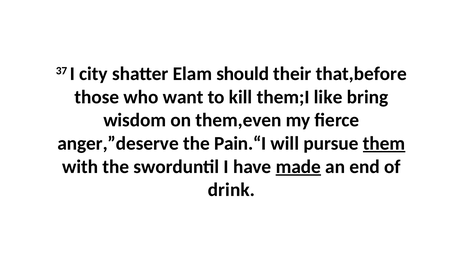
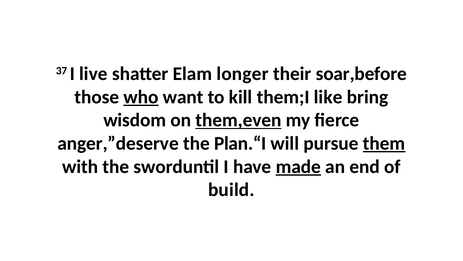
city: city -> live
should: should -> longer
that,before: that,before -> soar,before
who underline: none -> present
them,even underline: none -> present
Pain.“I: Pain.“I -> Plan.“I
drink: drink -> build
